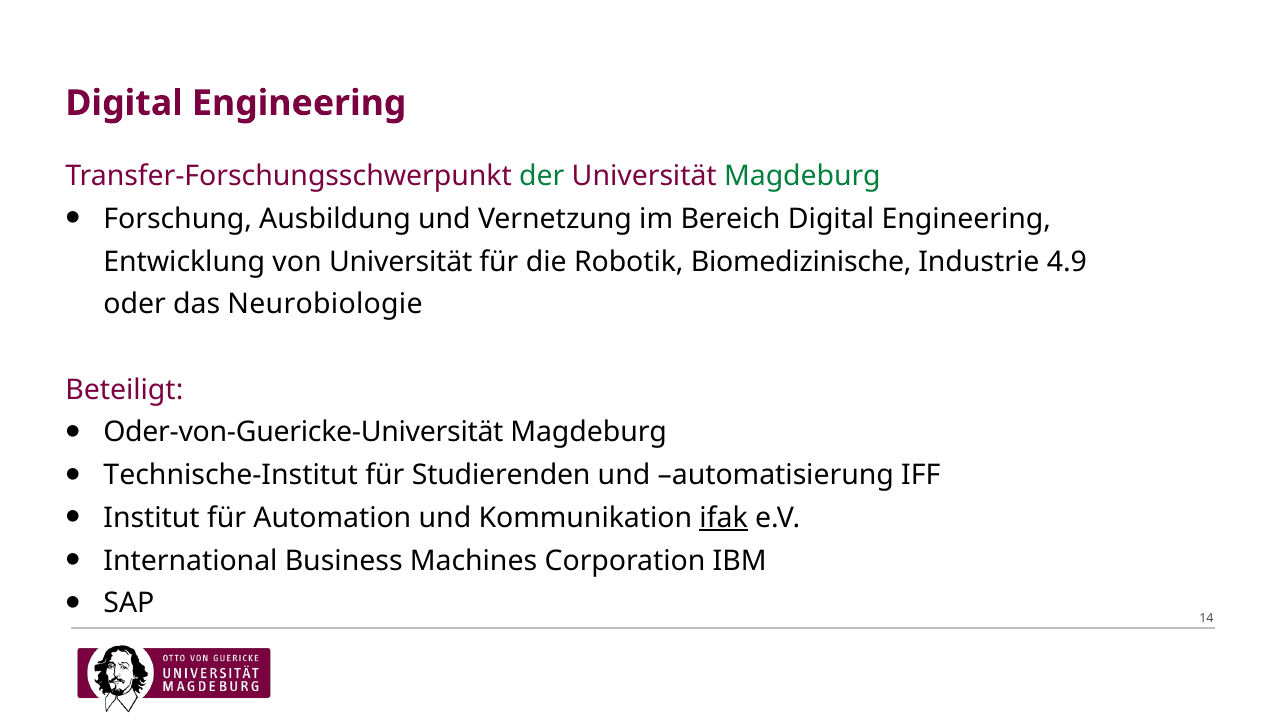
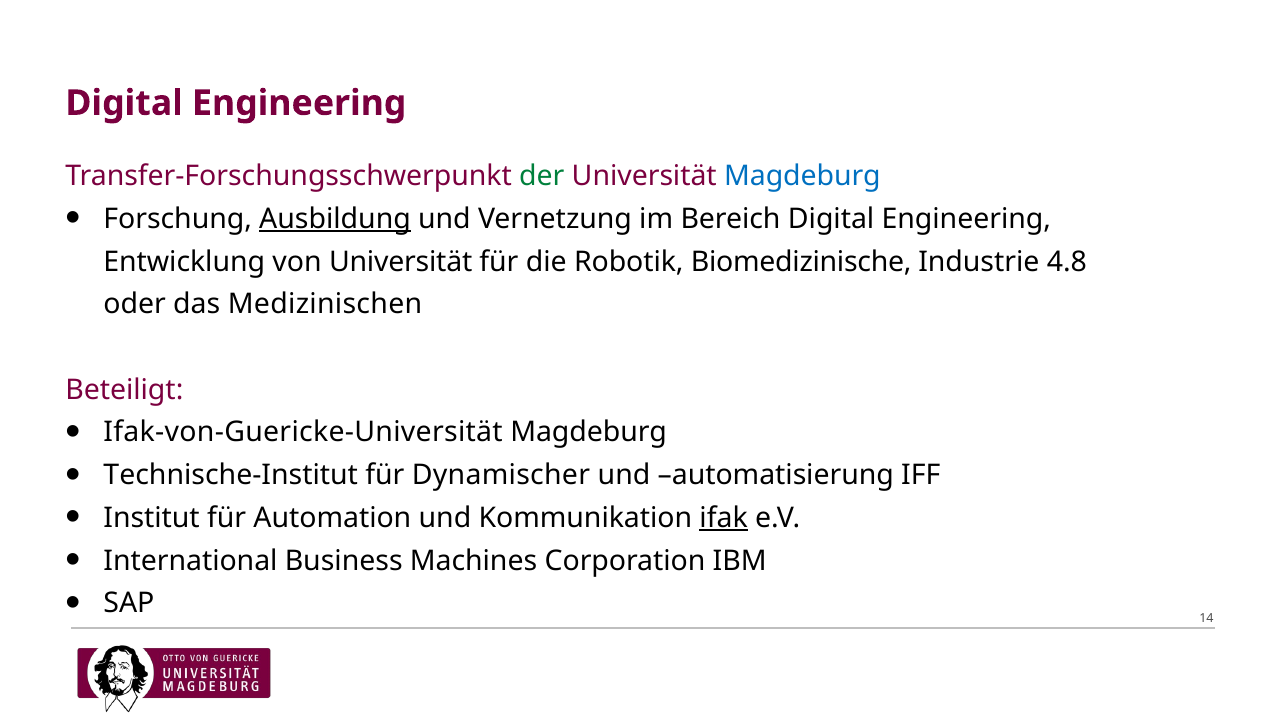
Magdeburg at (802, 176) colour: green -> blue
Ausbildung underline: none -> present
4.9: 4.9 -> 4.8
Neurobiologie: Neurobiologie -> Medizinischen
Oder-von-Guericke-Universität: Oder-von-Guericke-Universität -> Ifak-von-Guericke-Universität
Studierenden: Studierenden -> Dynamischer
